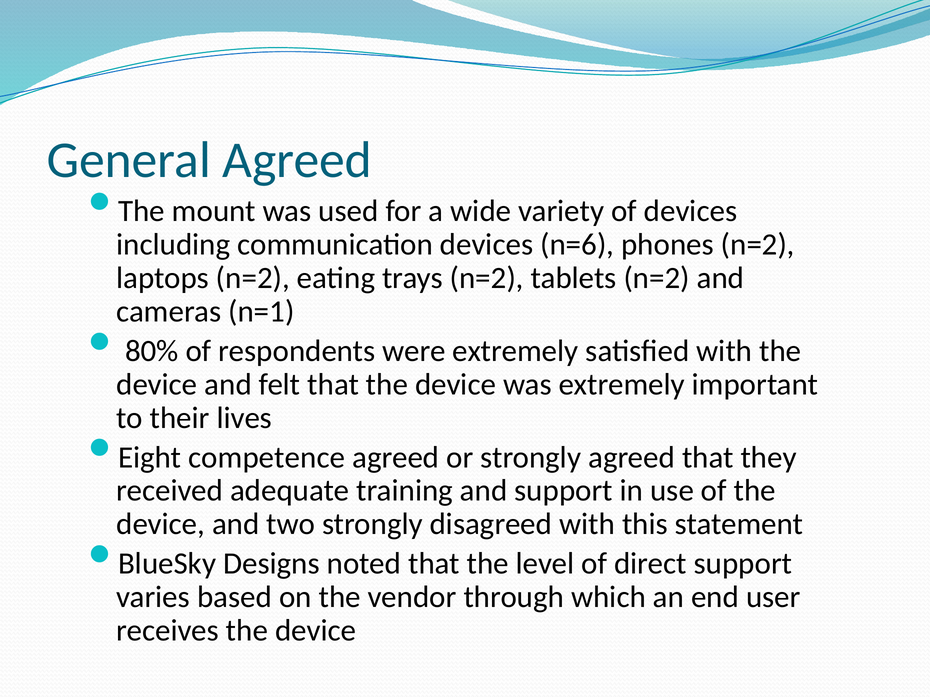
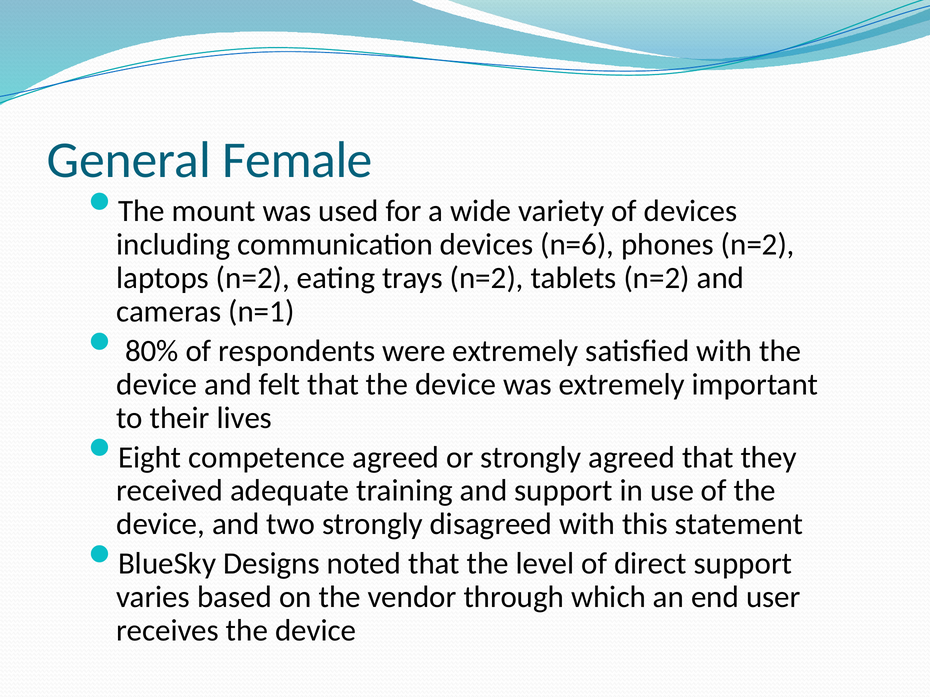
General Agreed: Agreed -> Female
